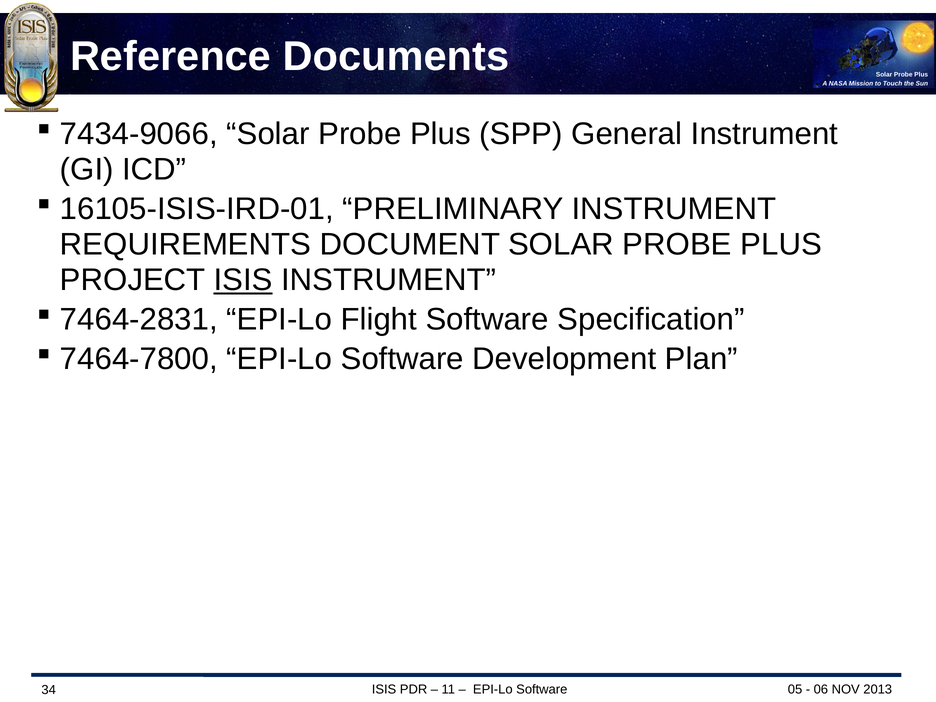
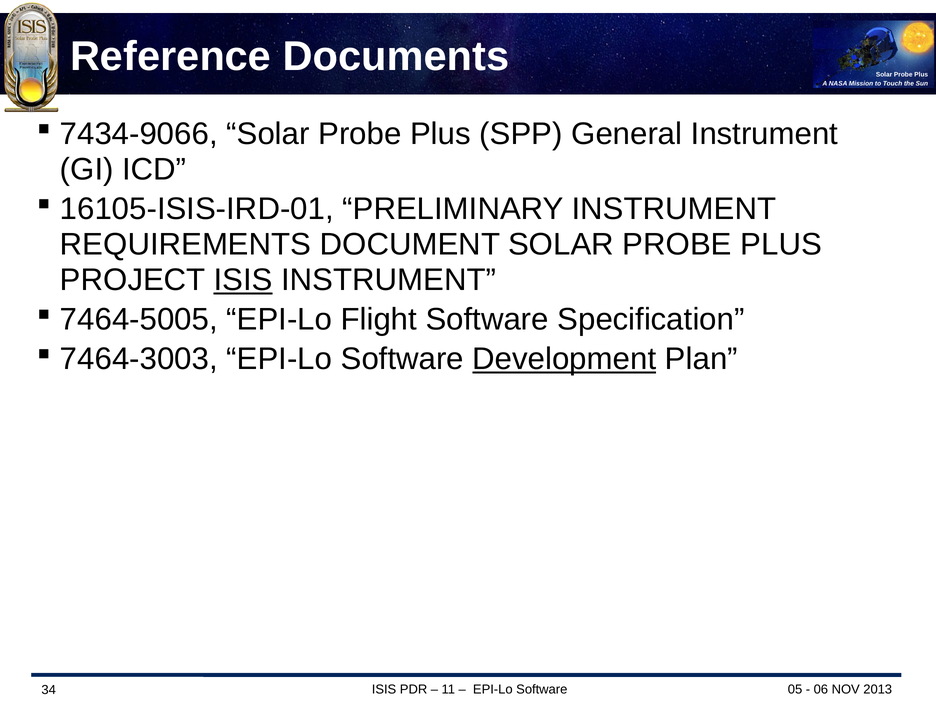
7464-2831: 7464-2831 -> 7464-5005
7464-7800: 7464-7800 -> 7464-3003
Development underline: none -> present
